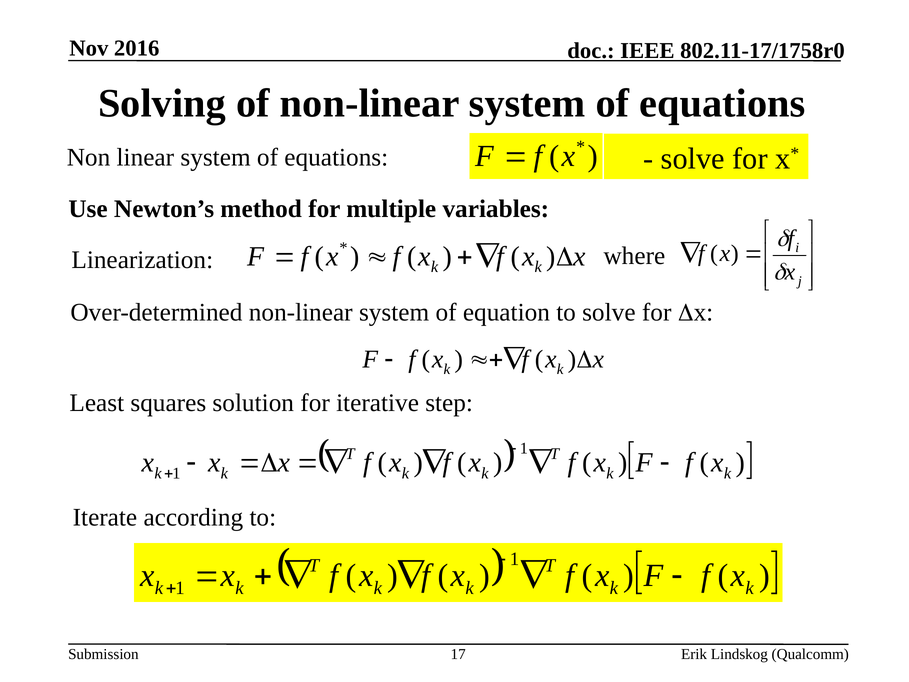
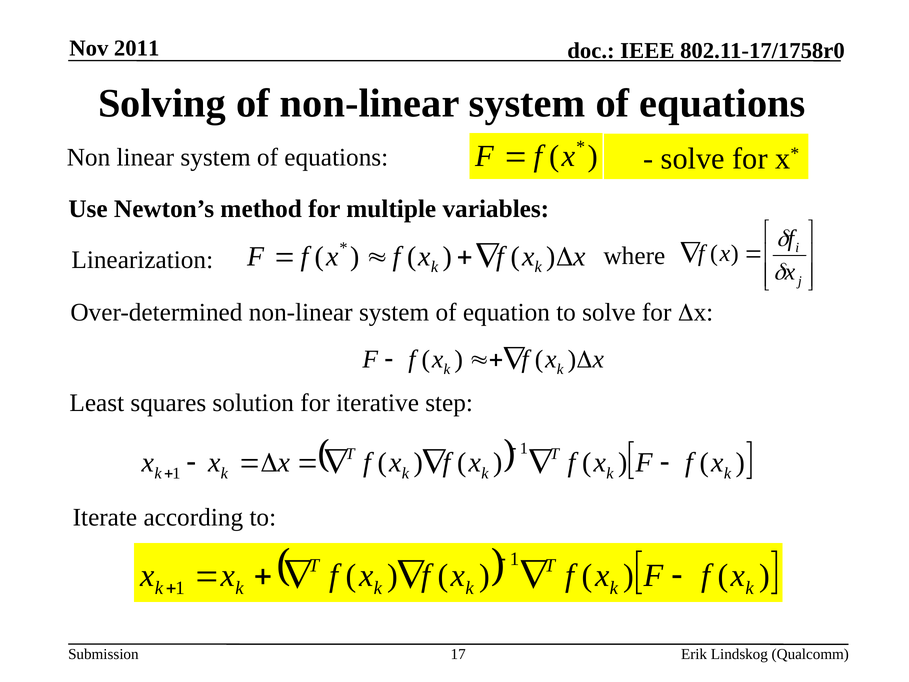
2016: 2016 -> 2011
